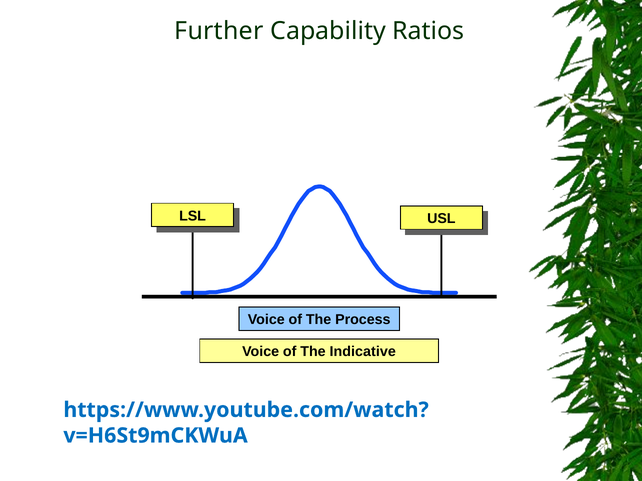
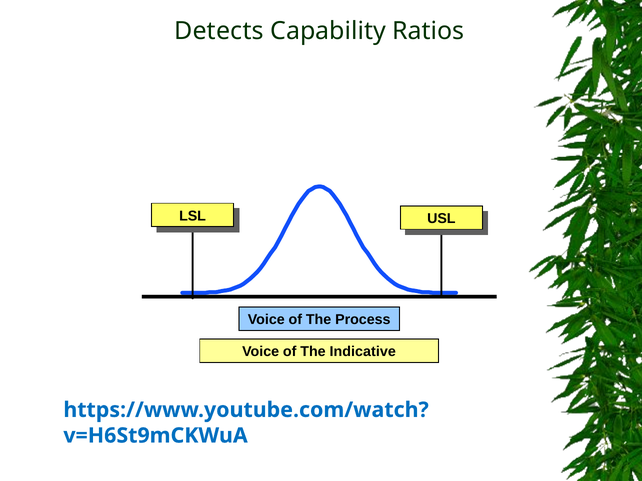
Further: Further -> Detects
